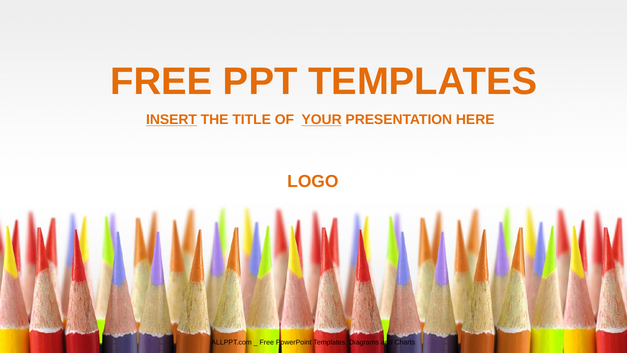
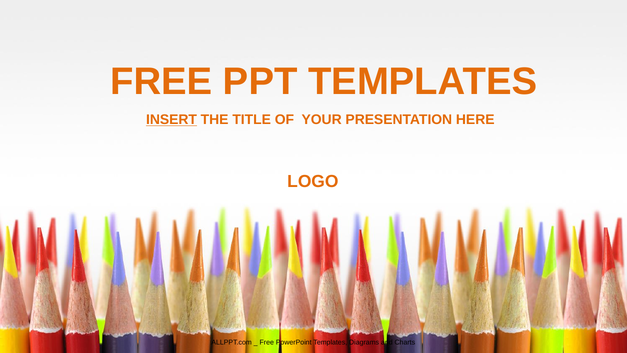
YOUR underline: present -> none
